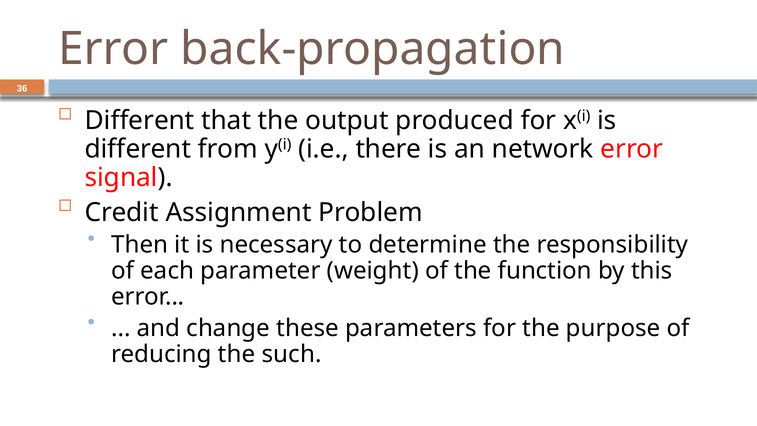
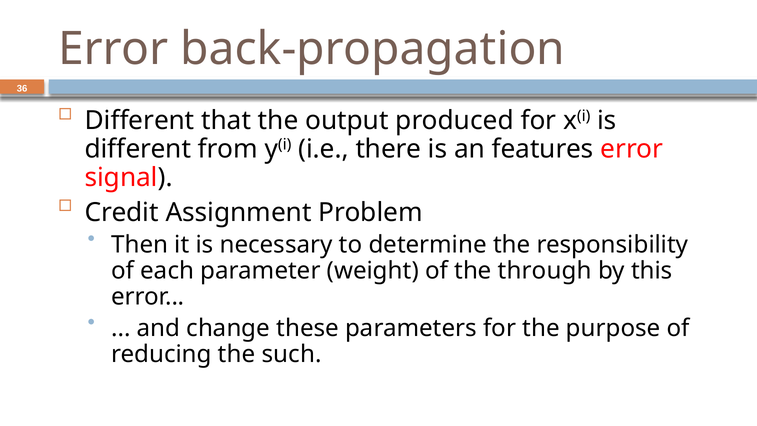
network: network -> features
function: function -> through
